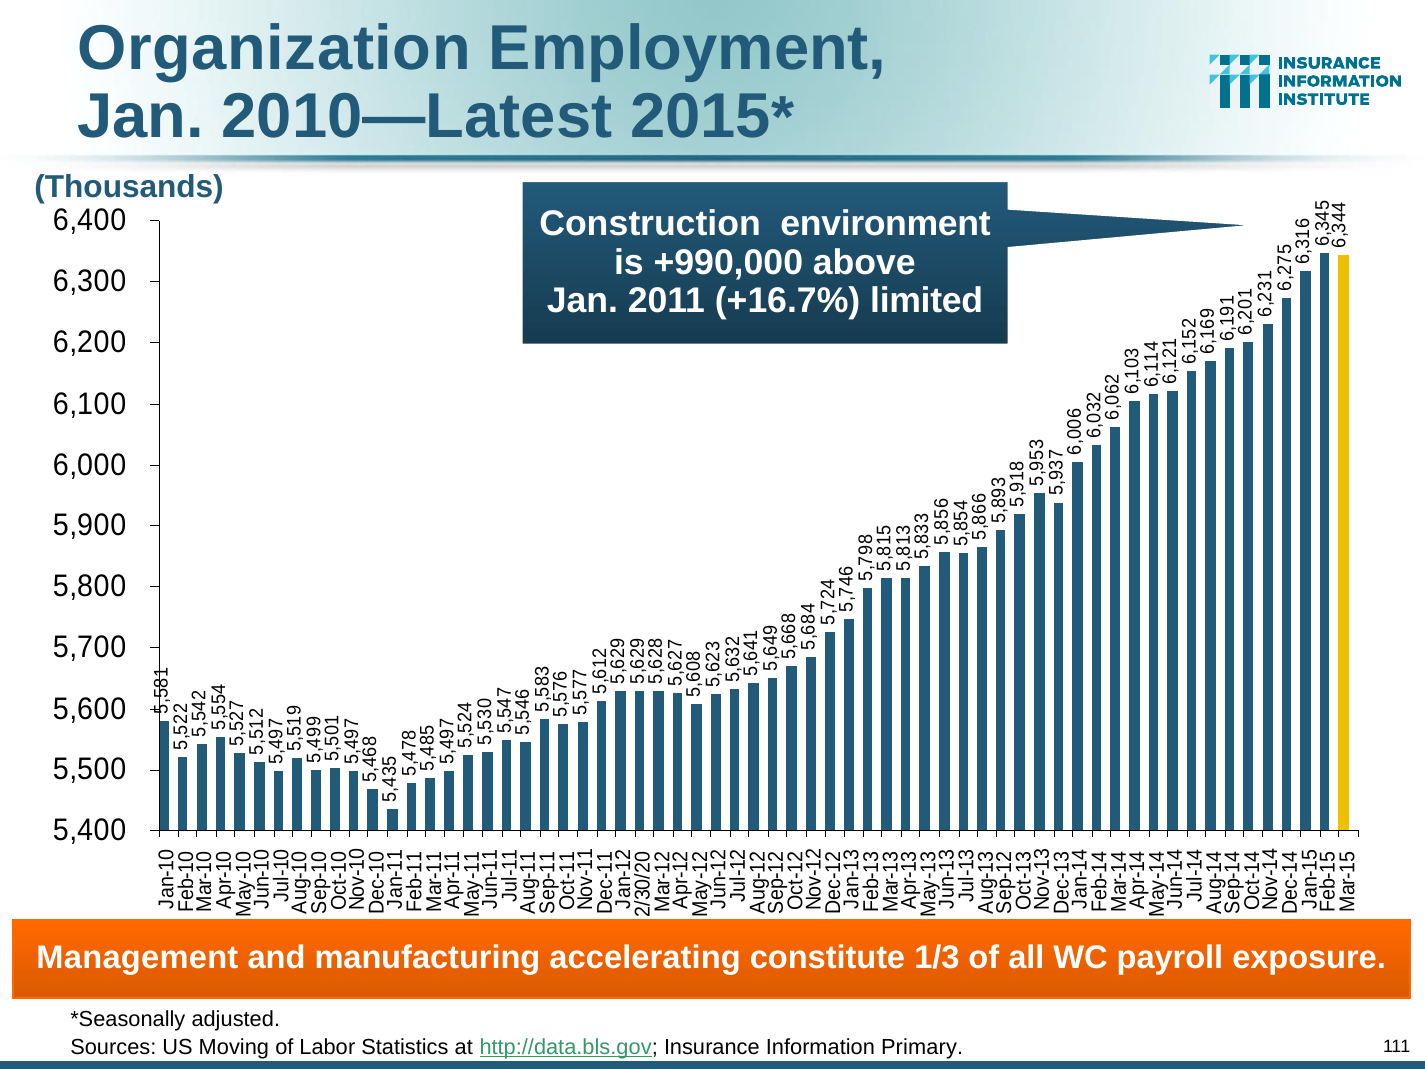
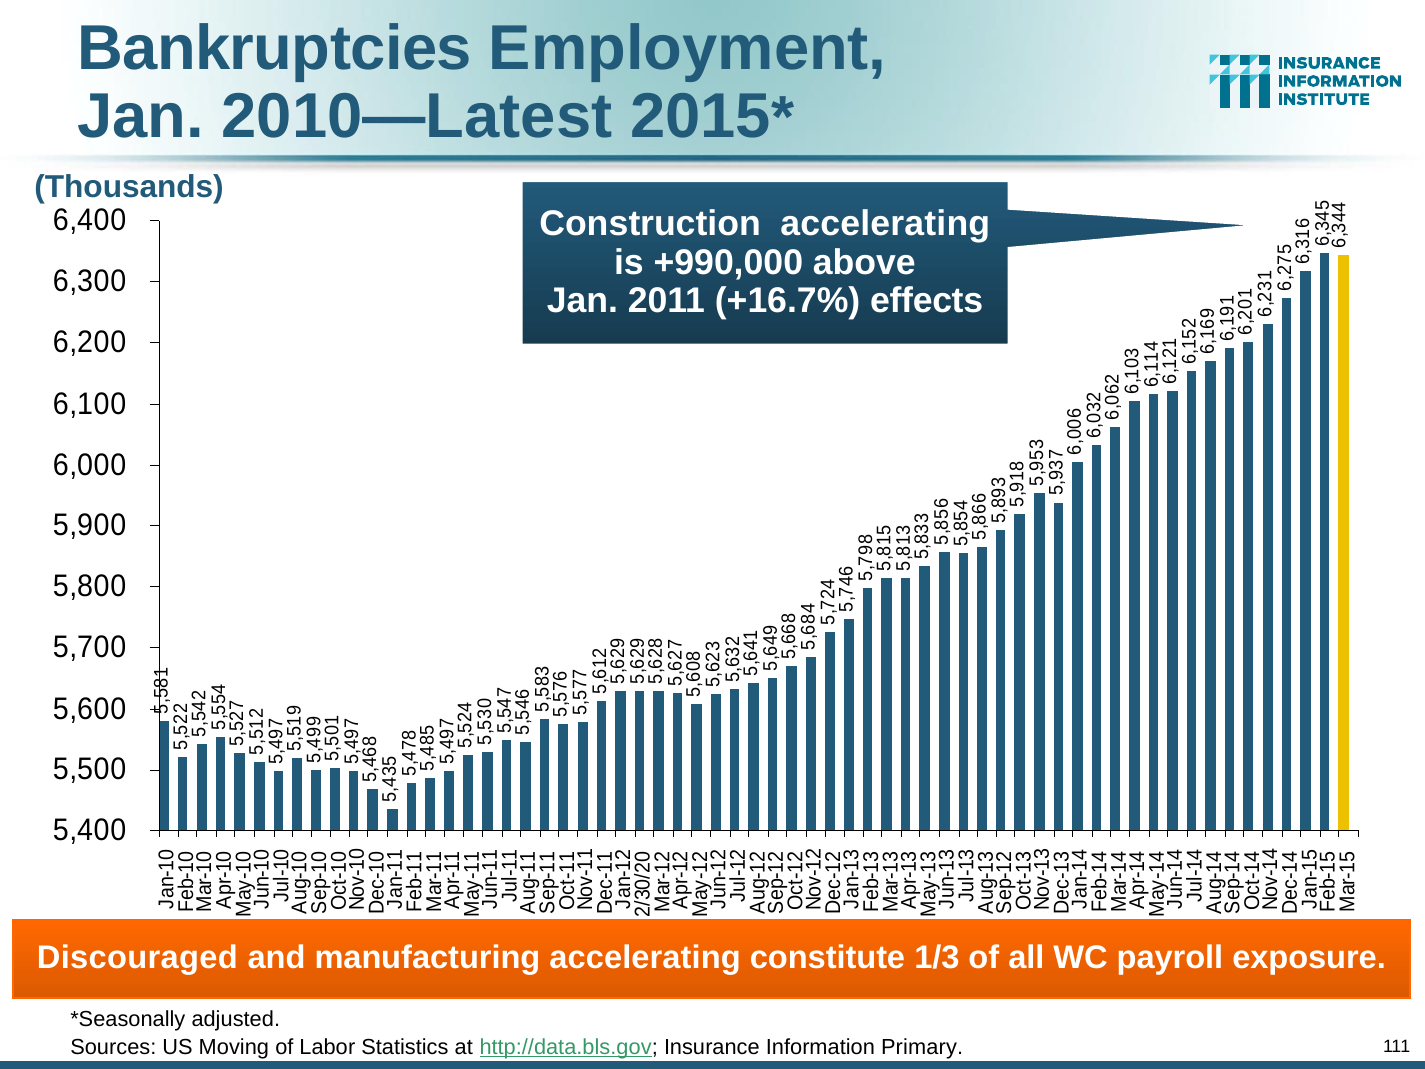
Organization: Organization -> Bankruptcies
Construction environment: environment -> accelerating
limited: limited -> effects
Management: Management -> Discouraged
